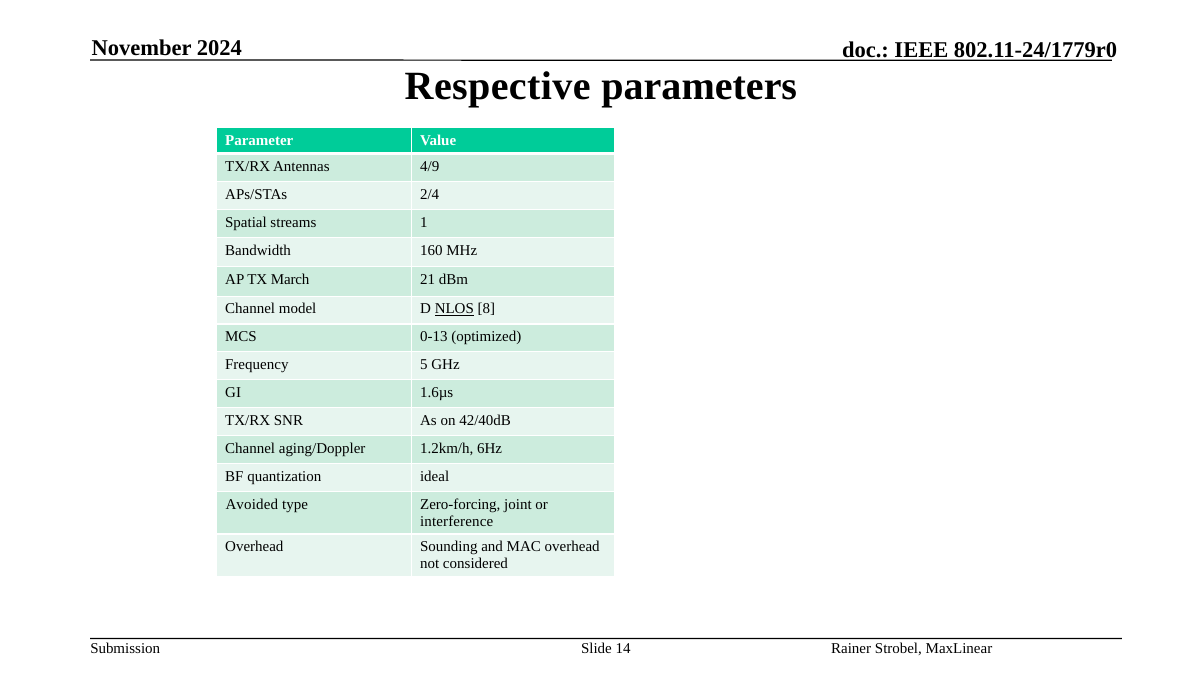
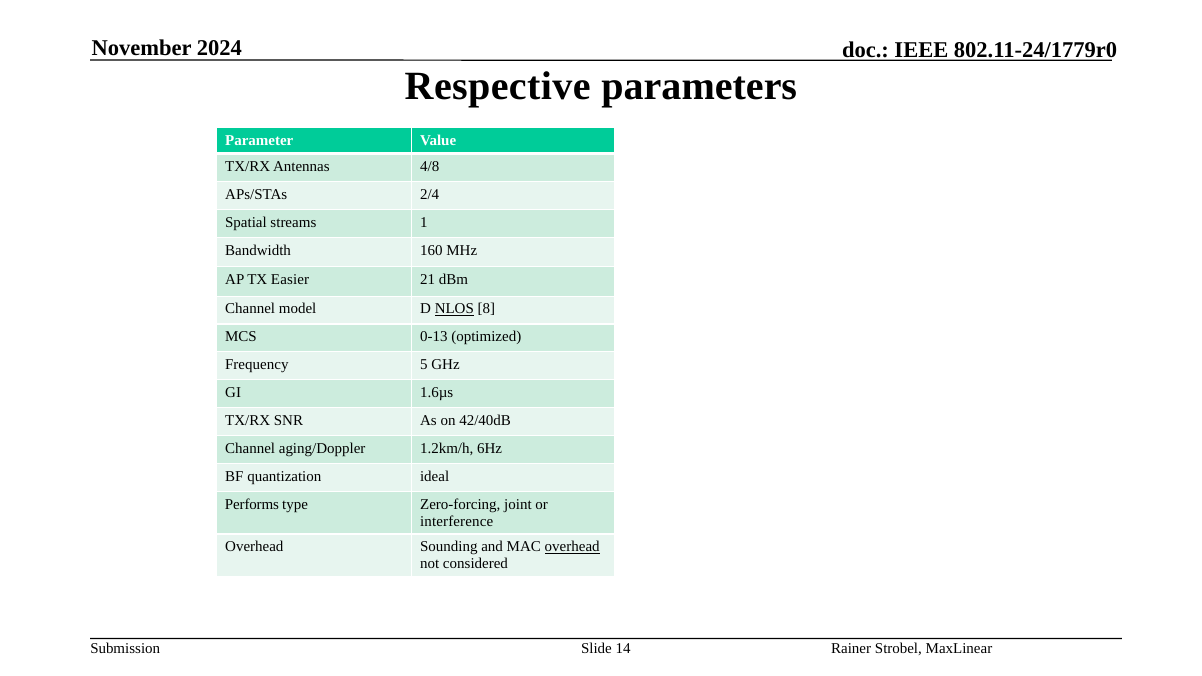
4/9: 4/9 -> 4/8
March: March -> Easier
Avoided: Avoided -> Performs
overhead at (572, 547) underline: none -> present
